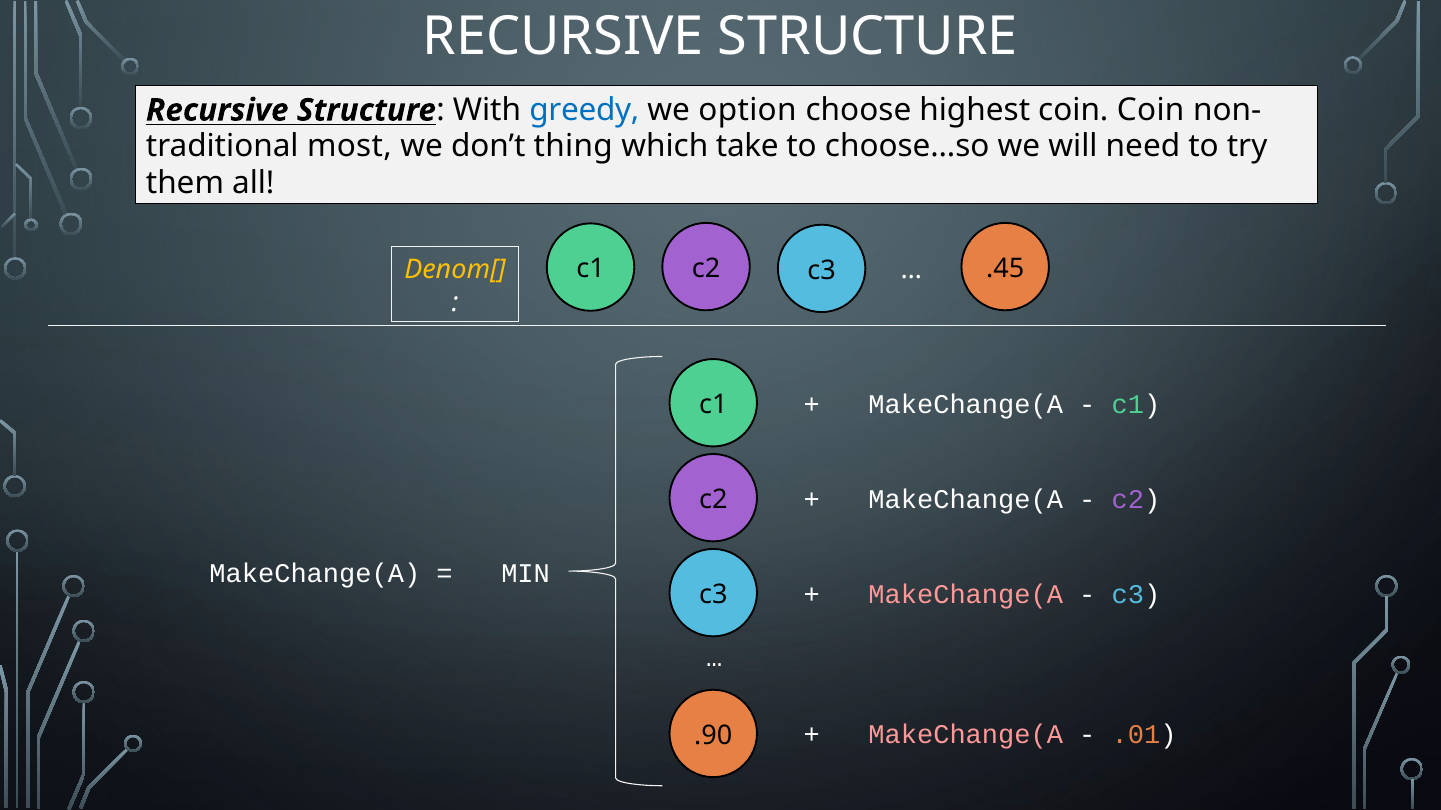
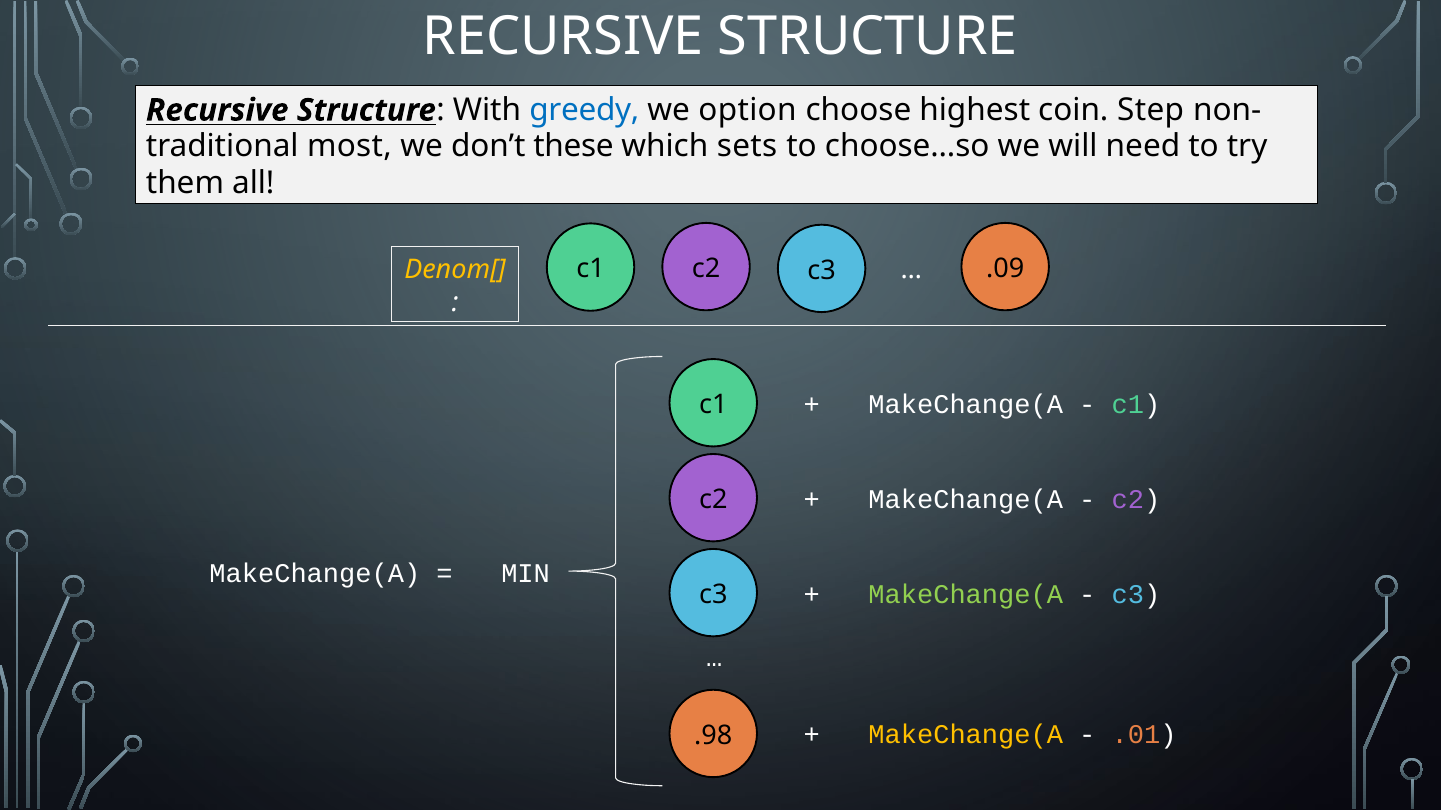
coin Coin: Coin -> Step
thing: thing -> these
take: take -> sets
.45: .45 -> .09
MakeChange(A at (966, 595) colour: pink -> light green
.90: .90 -> .98
MakeChange(A at (966, 736) colour: pink -> yellow
